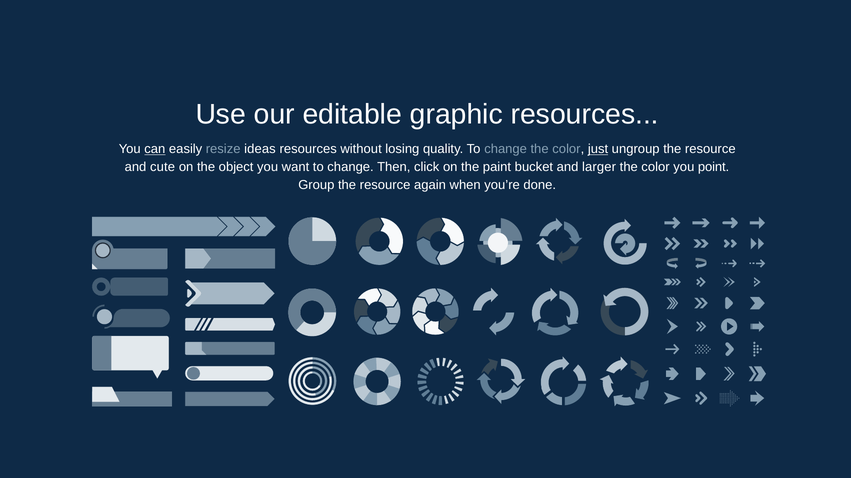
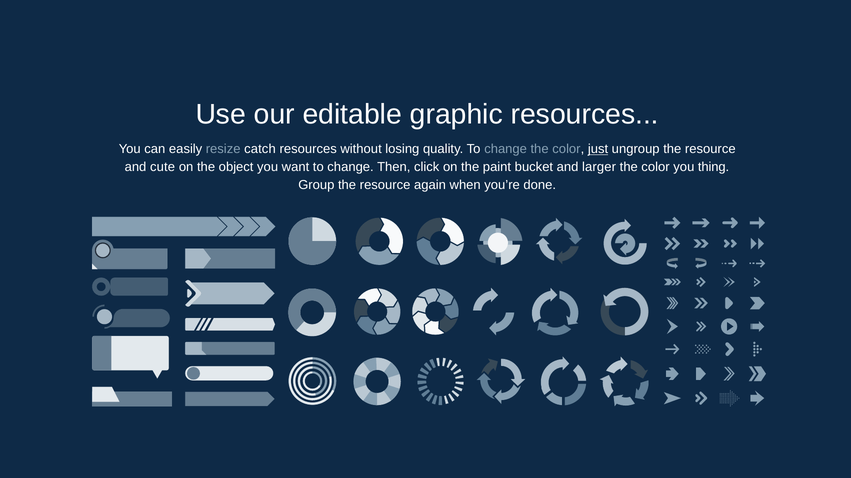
can underline: present -> none
ideas: ideas -> catch
point: point -> thing
